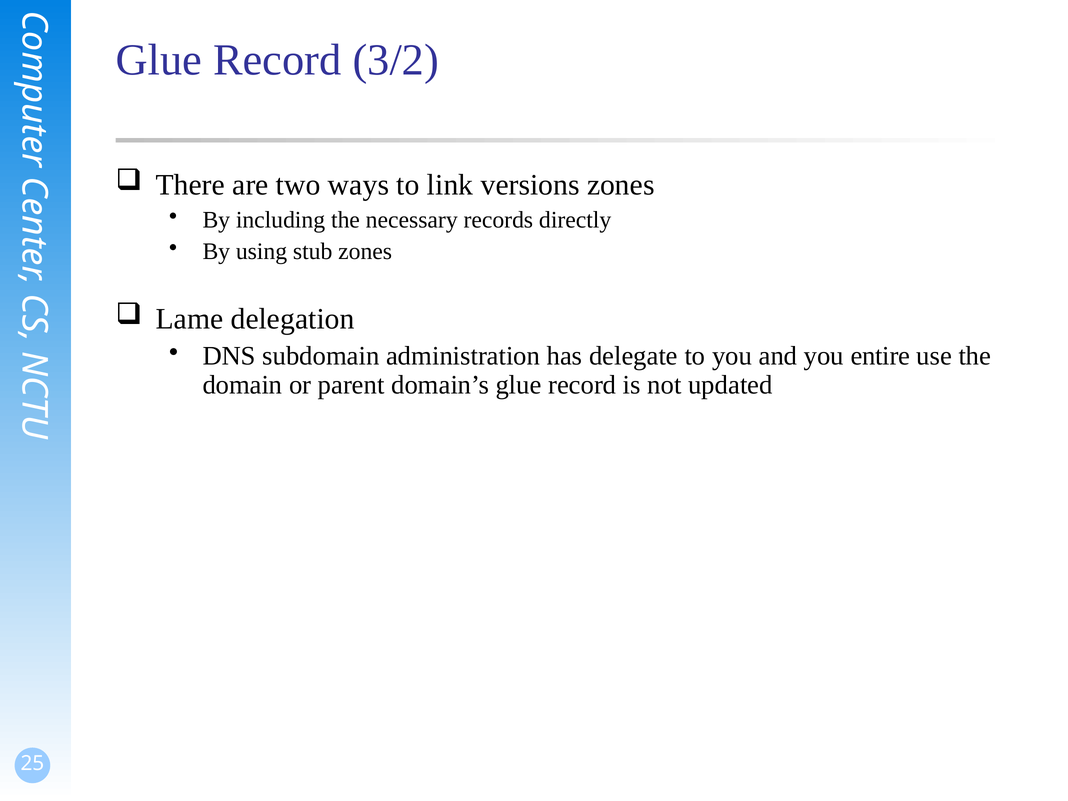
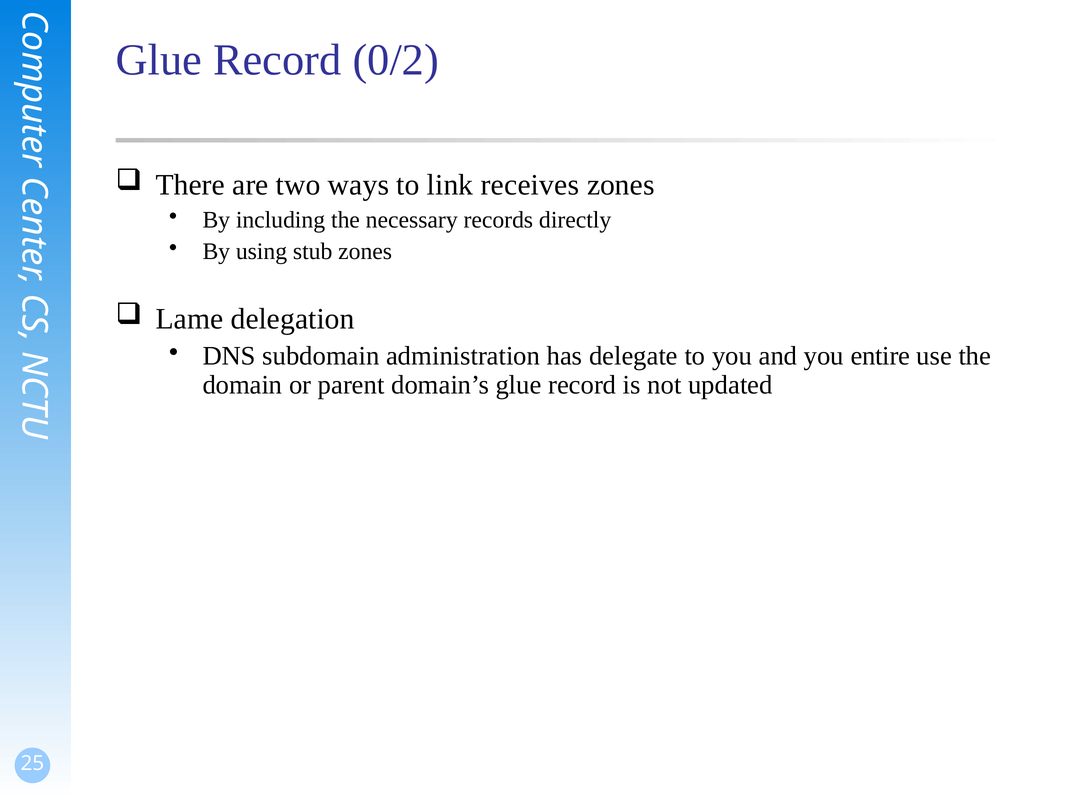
3/2: 3/2 -> 0/2
versions: versions -> receives
